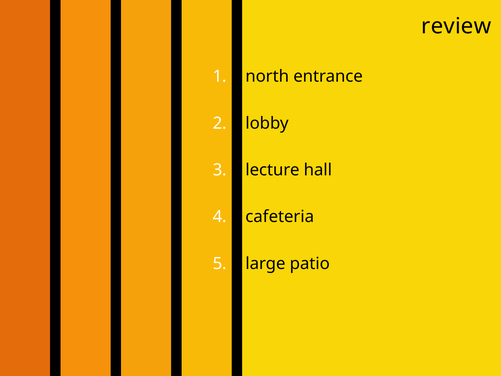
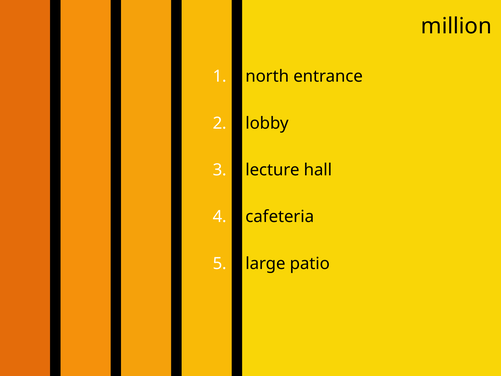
review: review -> million
